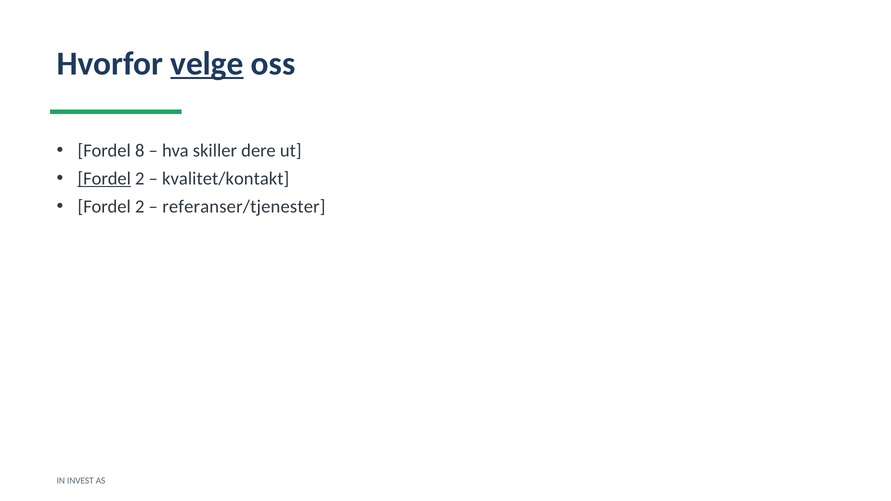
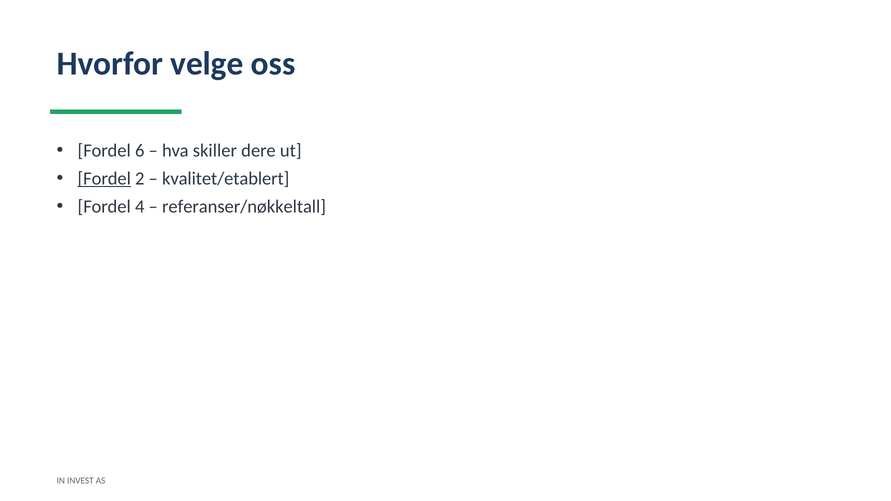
velge underline: present -> none
8: 8 -> 6
kvalitet/kontakt: kvalitet/kontakt -> kvalitet/etablert
2 at (140, 207): 2 -> 4
referanser/tjenester: referanser/tjenester -> referanser/nøkkeltall
